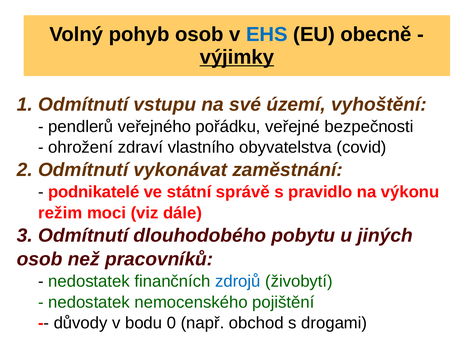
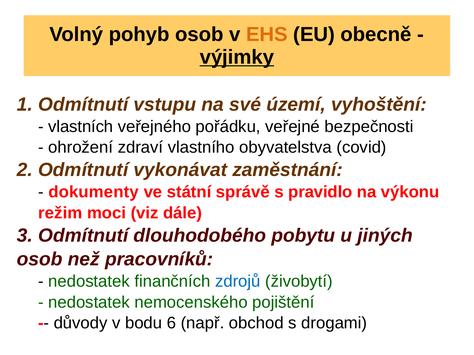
EHS colour: blue -> orange
pendlerů: pendlerů -> vlastních
podnikatelé: podnikatelé -> dokumenty
0: 0 -> 6
